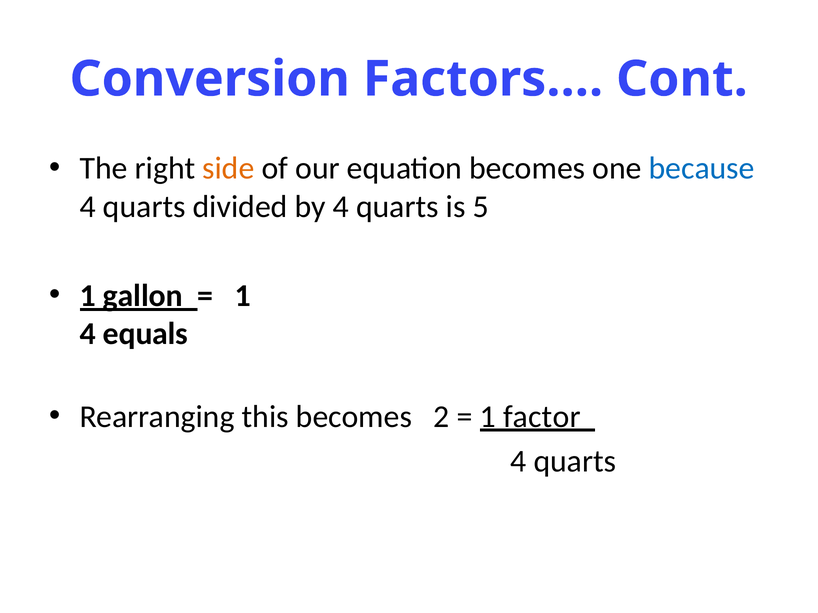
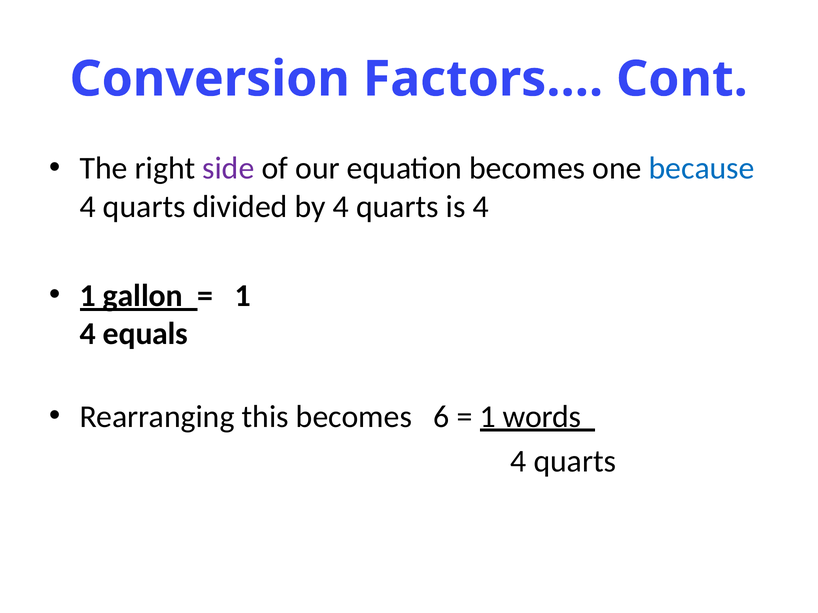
side colour: orange -> purple
is 5: 5 -> 4
2: 2 -> 6
factor: factor -> words
